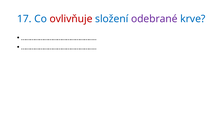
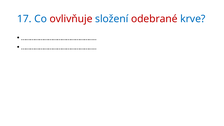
odebrané colour: purple -> red
